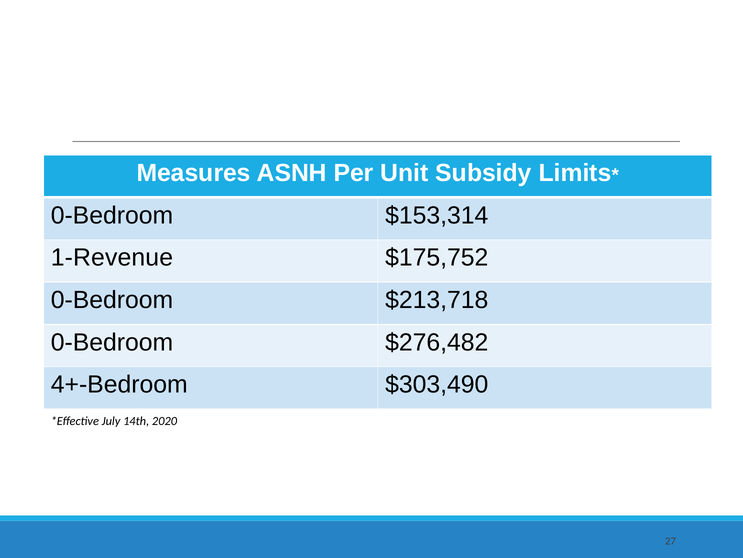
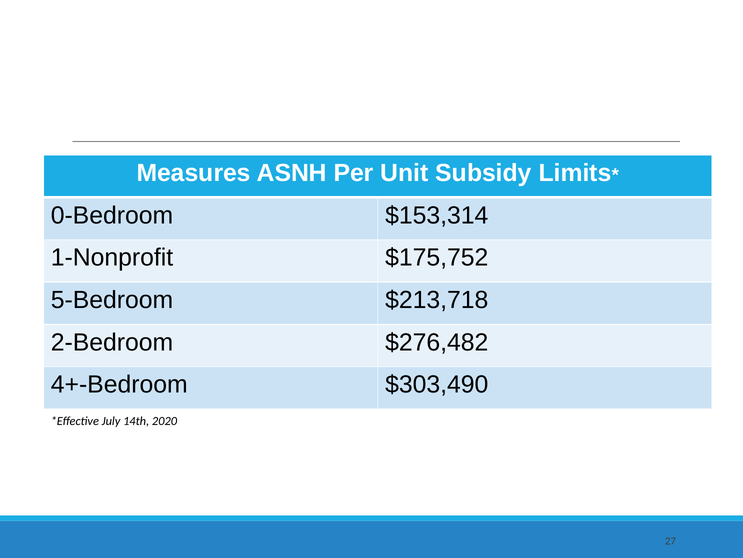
1-Revenue: 1-Revenue -> 1-Nonprofit
0-Bedroom at (112, 300): 0-Bedroom -> 5-Bedroom
0-Bedroom at (112, 342): 0-Bedroom -> 2-Bedroom
